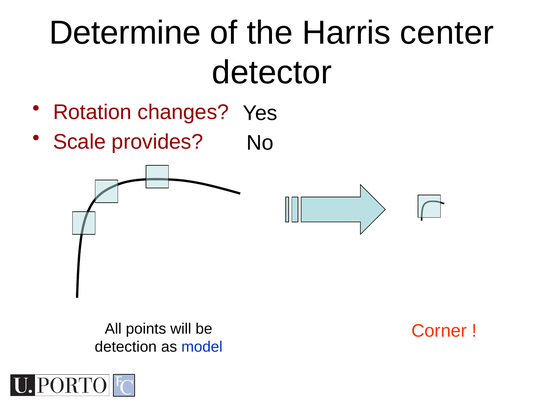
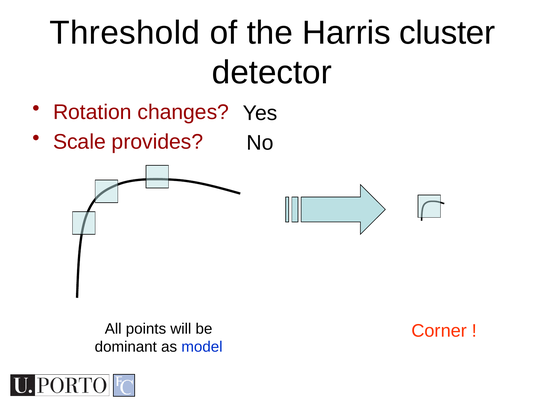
Determine: Determine -> Threshold
center: center -> cluster
detection: detection -> dominant
